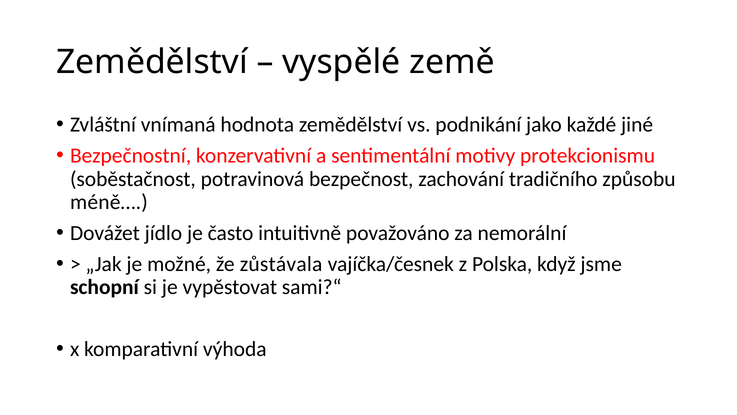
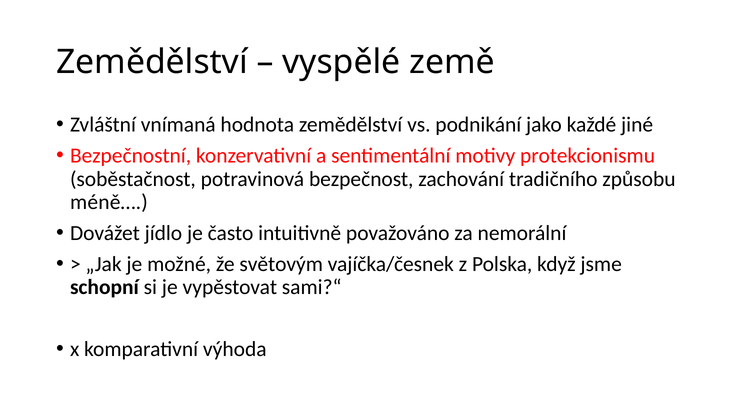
zůstávala: zůstávala -> světovým
